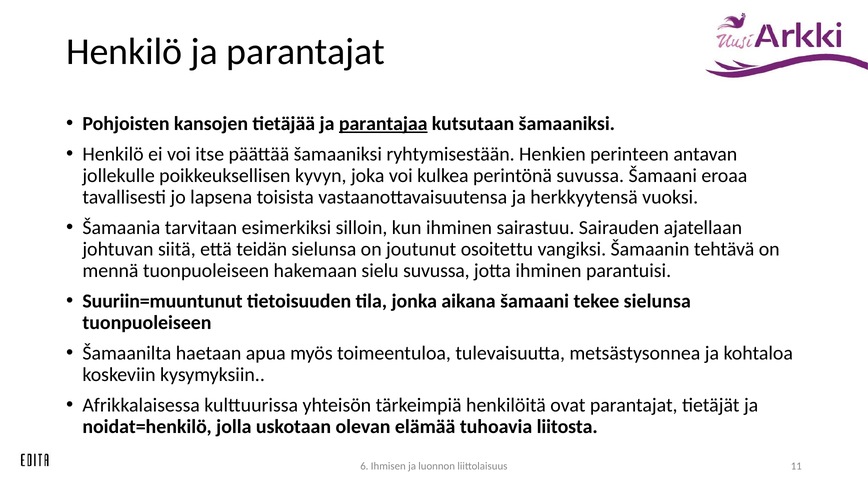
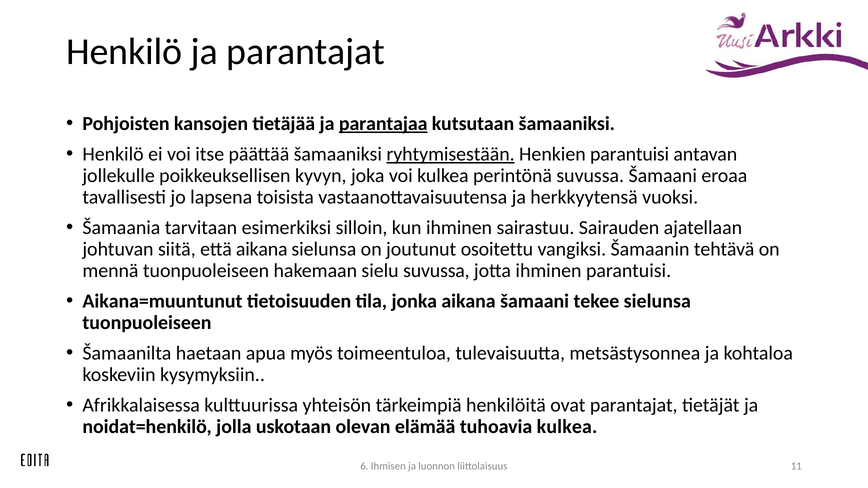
ryhtymisestään underline: none -> present
Henkien perinteen: perinteen -> parantuisi
että teidän: teidän -> aikana
Suuriin=muuntunut: Suuriin=muuntunut -> Aikana=muuntunut
tuhoavia liitosta: liitosta -> kulkea
